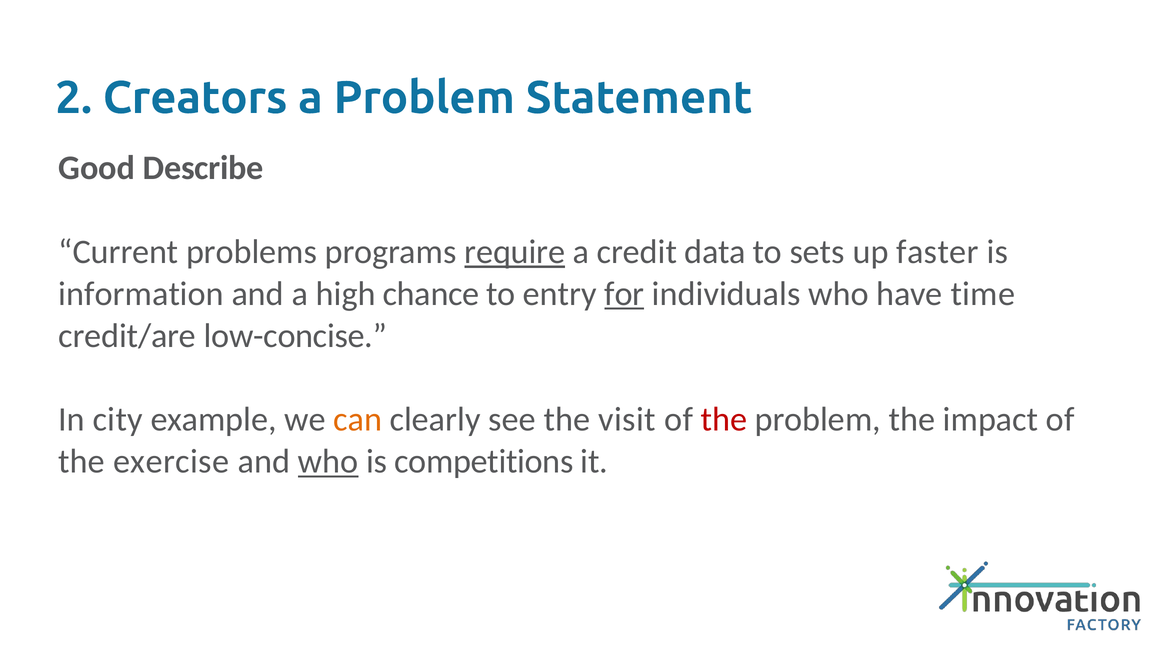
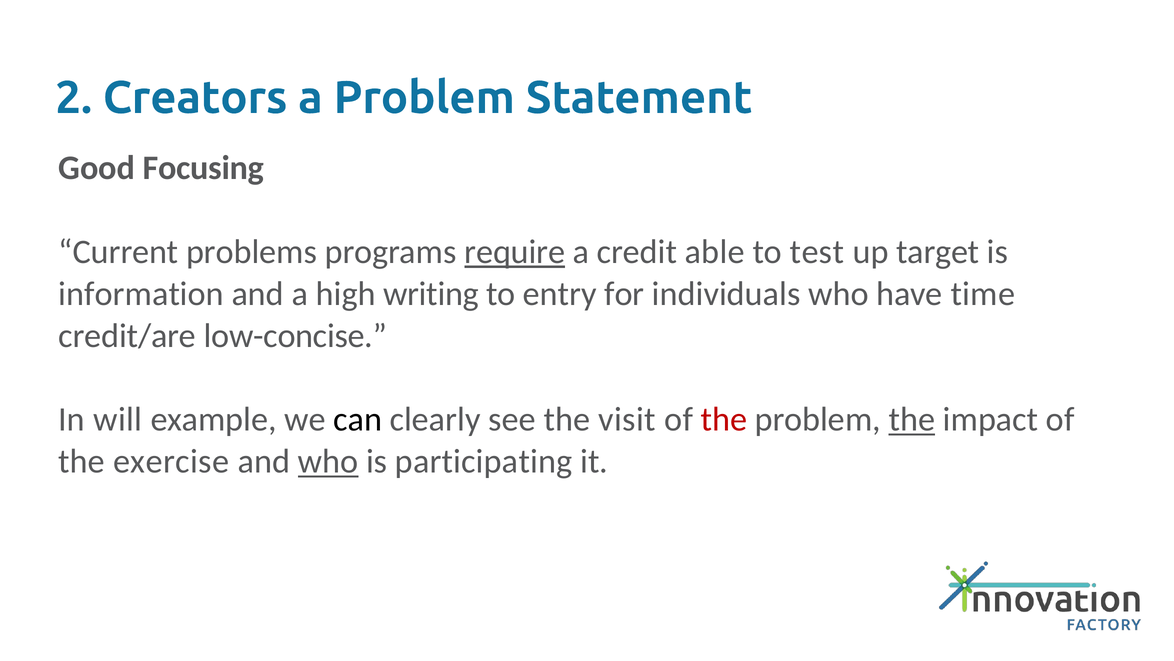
Describe: Describe -> Focusing
data: data -> able
sets: sets -> test
faster: faster -> target
chance: chance -> writing
for underline: present -> none
city: city -> will
can colour: orange -> black
the at (912, 419) underline: none -> present
competitions: competitions -> participating
